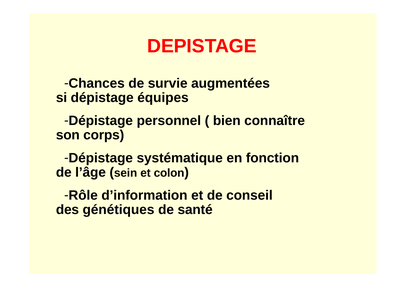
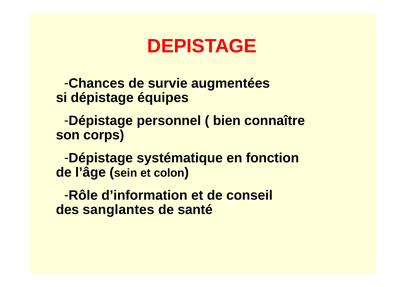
génétiques: génétiques -> sanglantes
